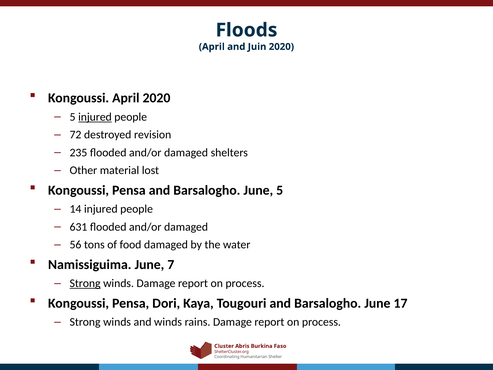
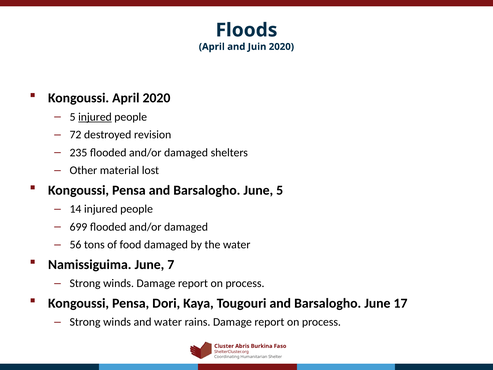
631: 631 -> 699
Strong at (85, 283) underline: present -> none
and winds: winds -> water
